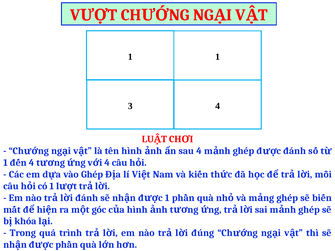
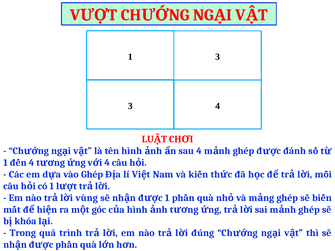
1 1: 1 -> 3
đánh at (87, 198): đánh -> vùng
